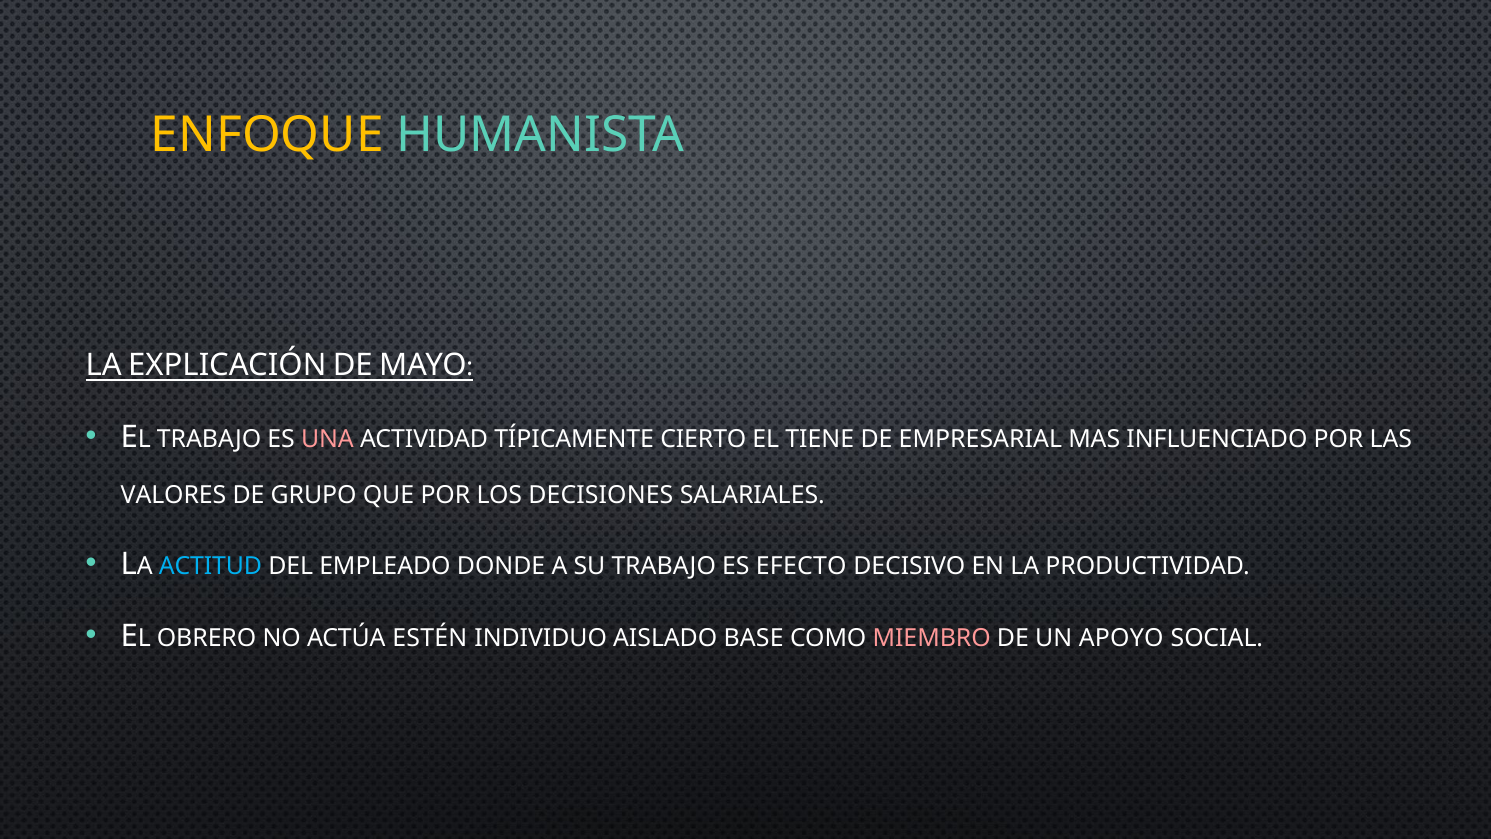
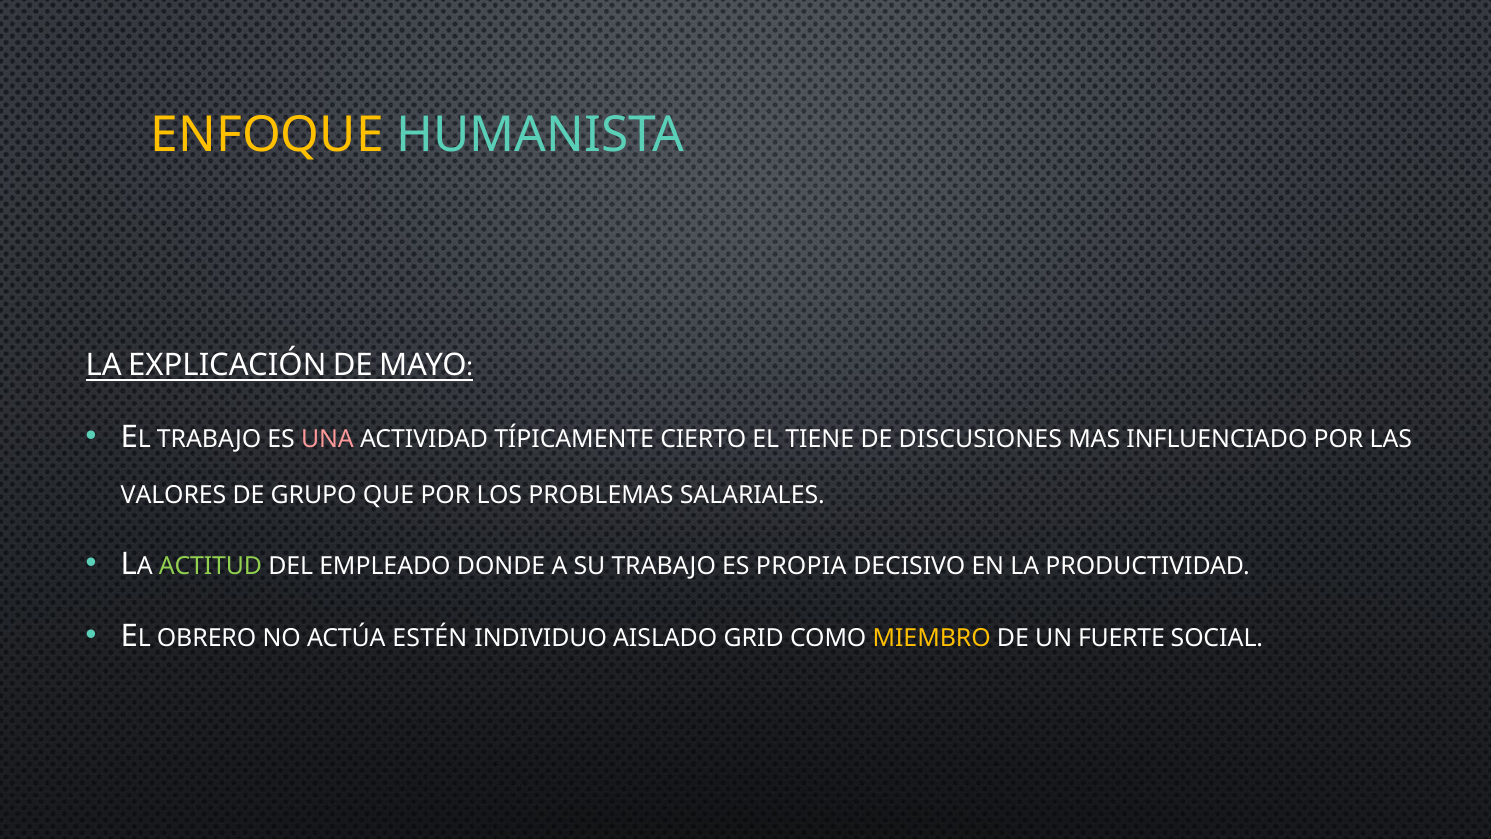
EMPRESARIAL: EMPRESARIAL -> DISCUSIONES
DECISIONES: DECISIONES -> PROBLEMAS
ACTITUD colour: light blue -> light green
EFECTO: EFECTO -> PROPIA
BASE: BASE -> GRID
MIEMBRO colour: pink -> yellow
APOYO: APOYO -> FUERTE
